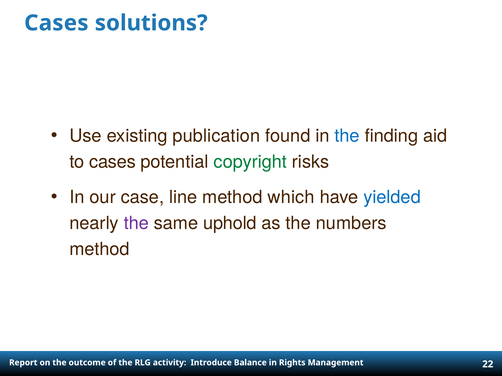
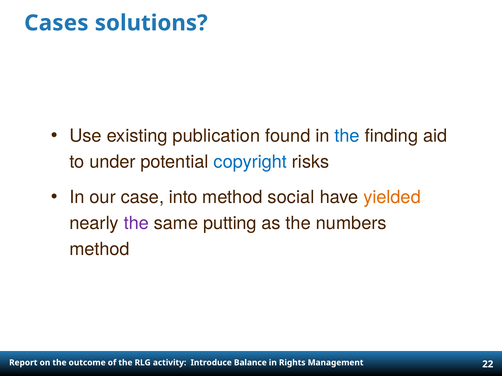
to cases: cases -> under
copyright colour: green -> blue
line: line -> into
which: which -> social
yielded colour: blue -> orange
uphold: uphold -> putting
